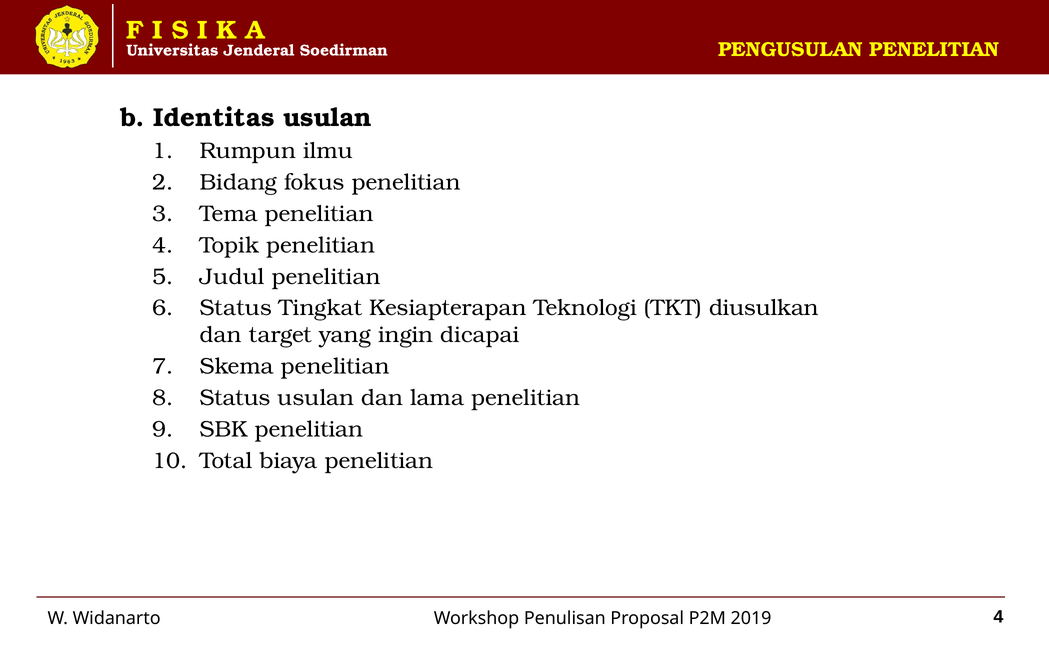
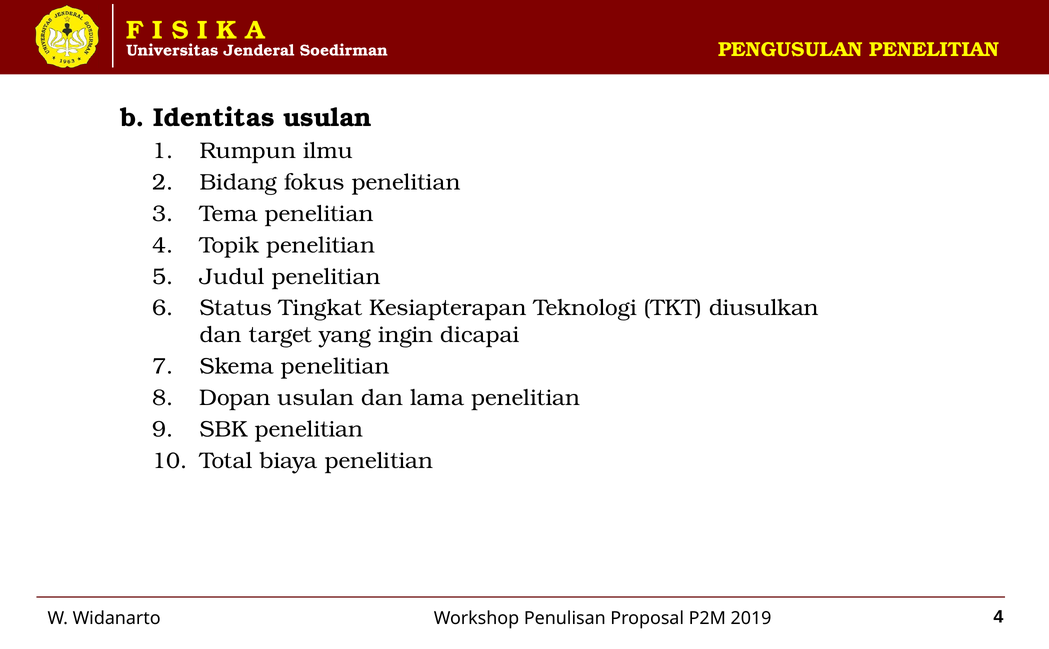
Status at (235, 398): Status -> Dopan
